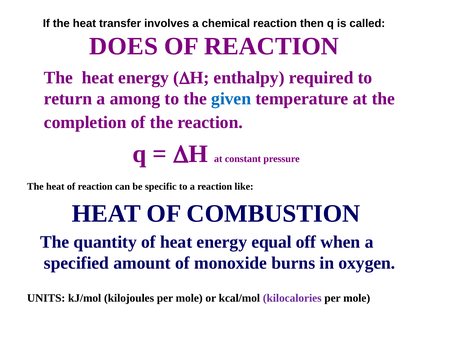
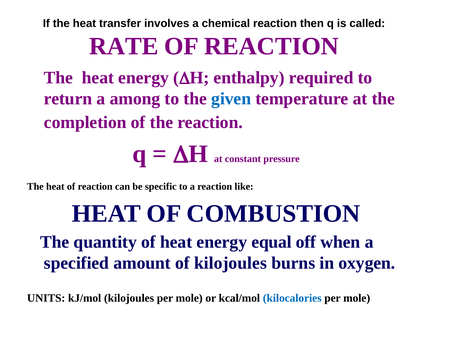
DOES: DOES -> RATE
of monoxide: monoxide -> kilojoules
kilocalories colour: purple -> blue
